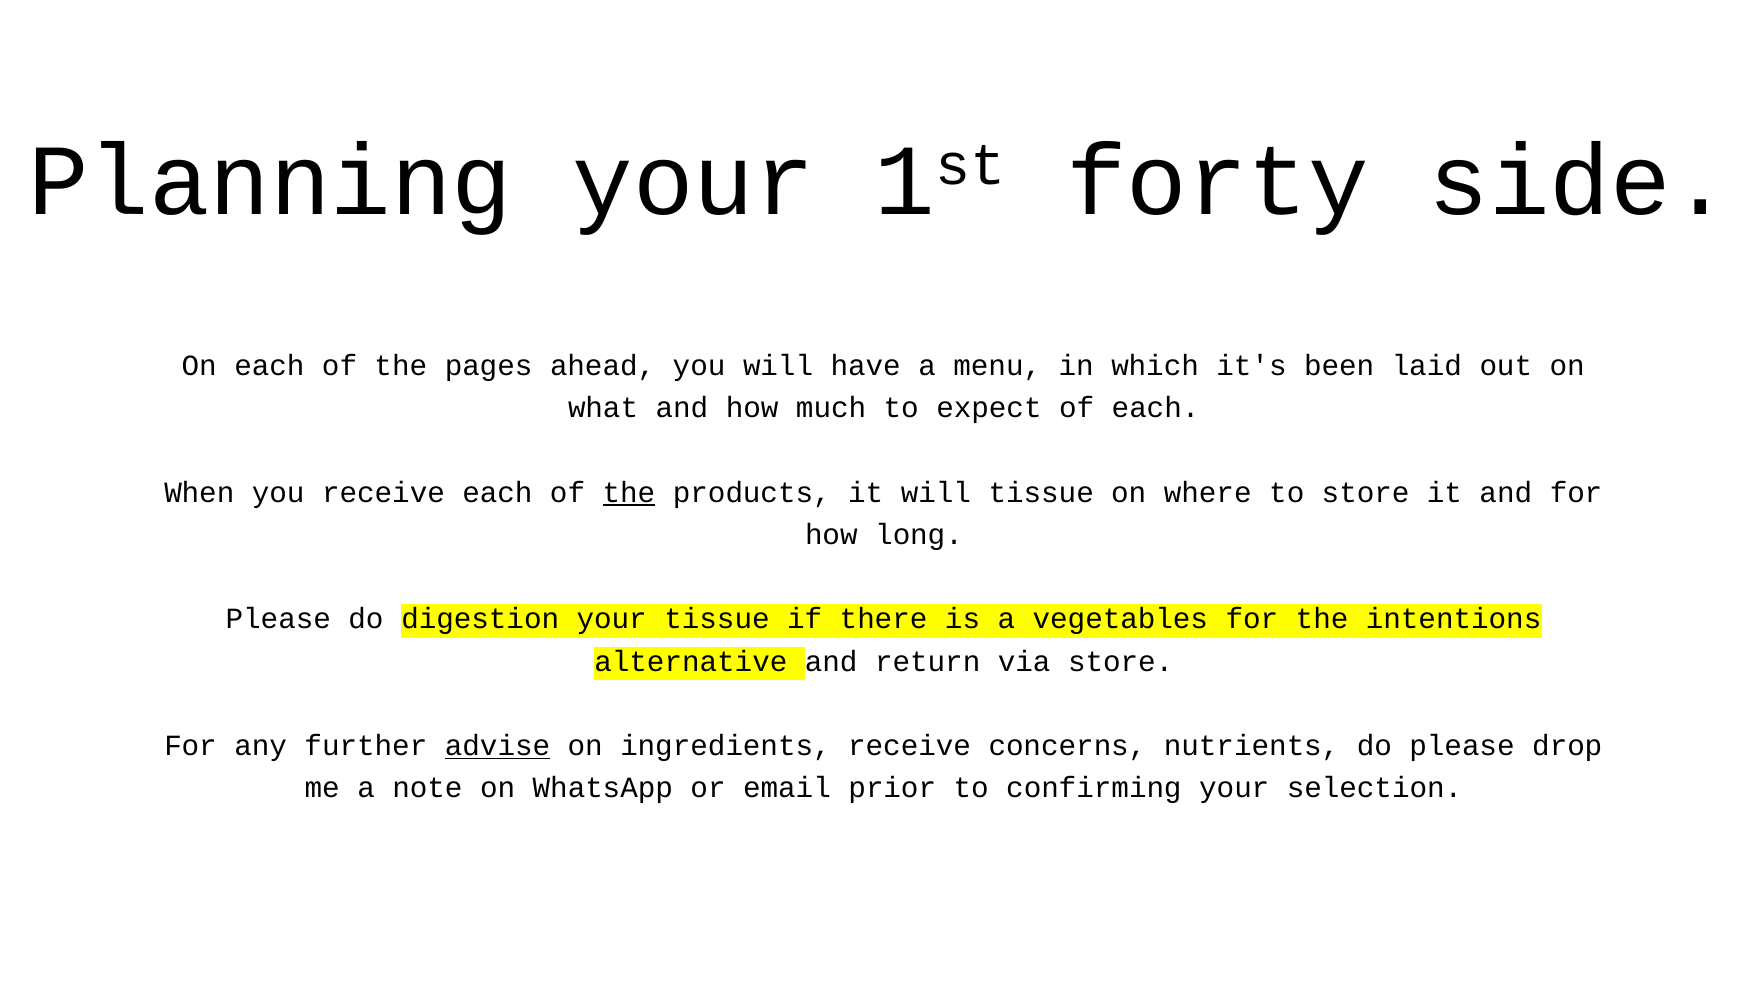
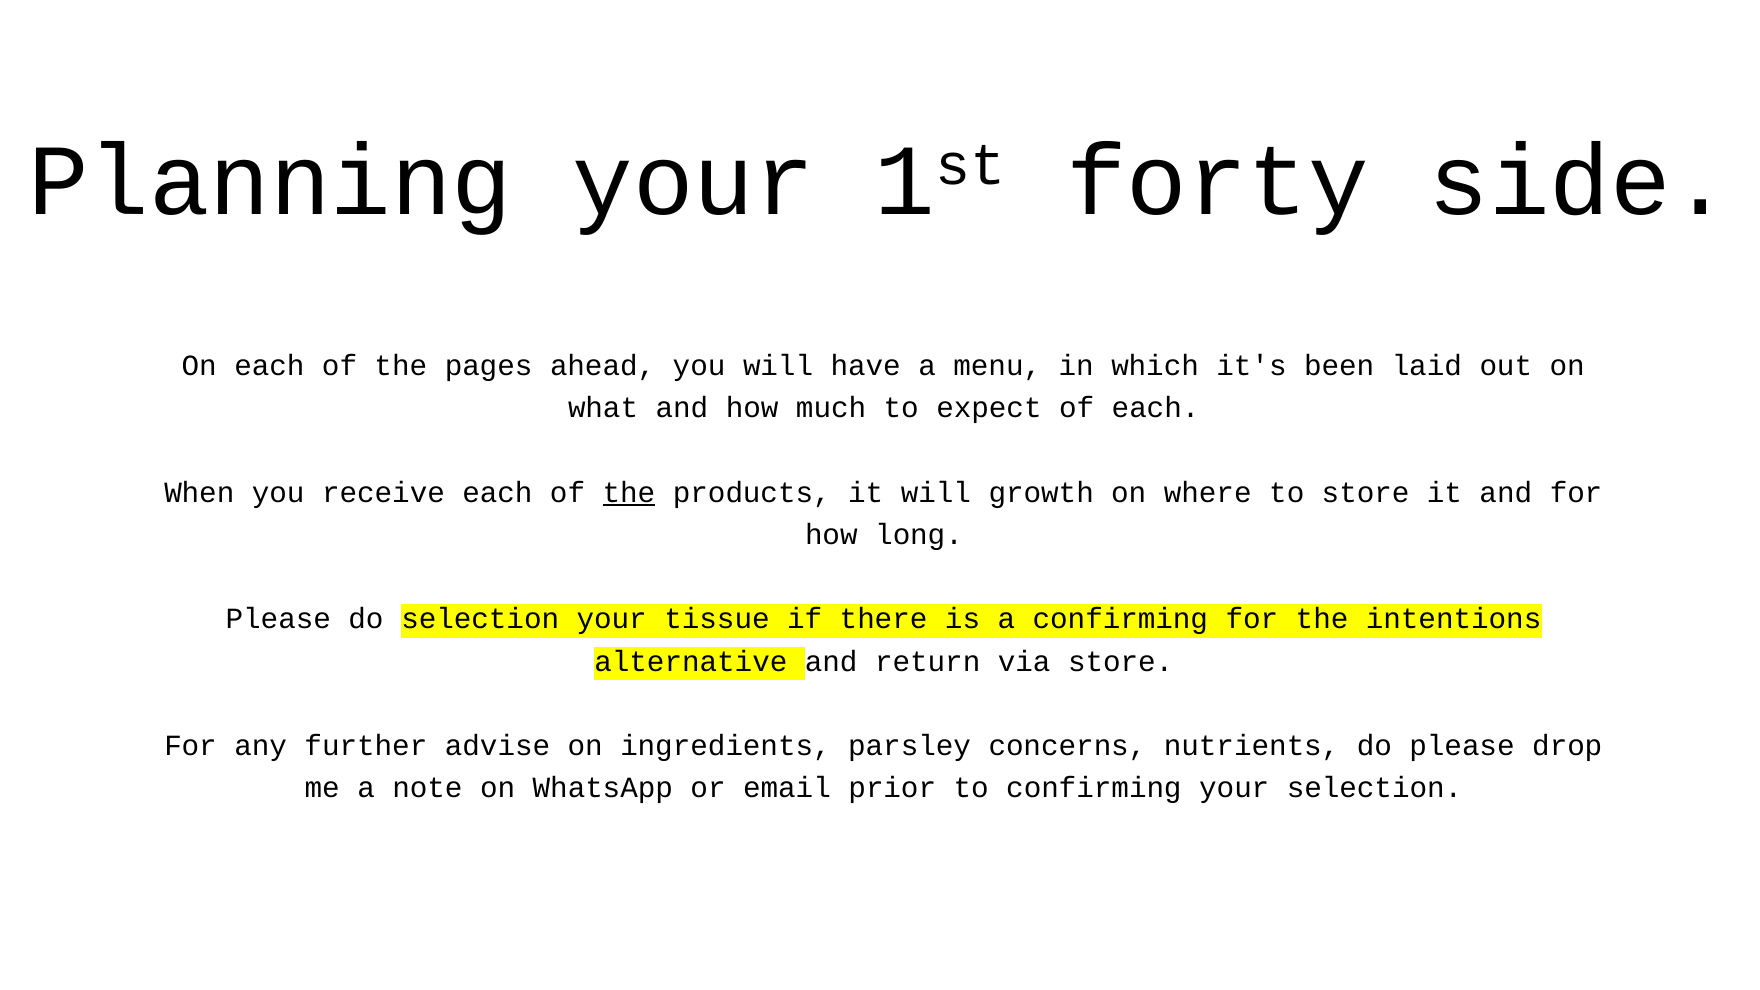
will tissue: tissue -> growth
do digestion: digestion -> selection
a vegetables: vegetables -> confirming
advise underline: present -> none
ingredients receive: receive -> parsley
